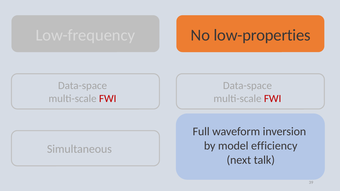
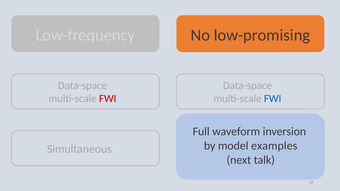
low-properties: low-properties -> low-promising
FWI at (273, 99) colour: red -> blue
efficiency: efficiency -> examples
